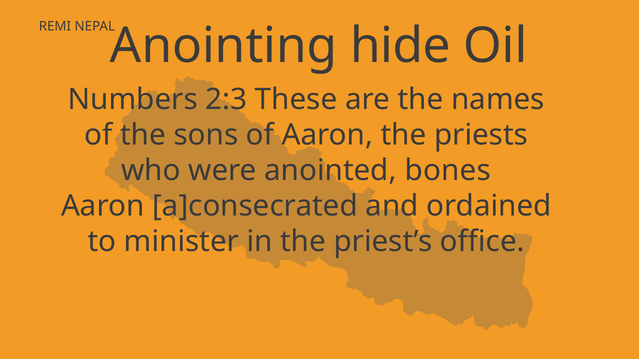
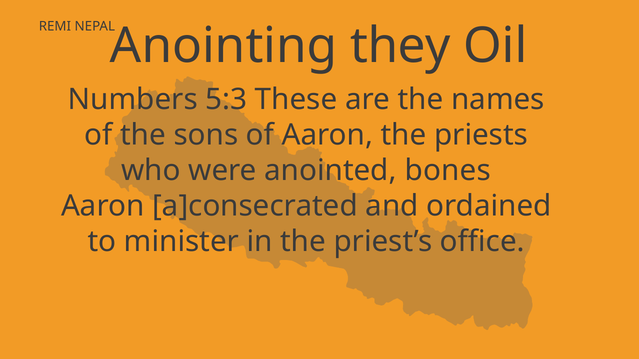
hide: hide -> they
2:3: 2:3 -> 5:3
